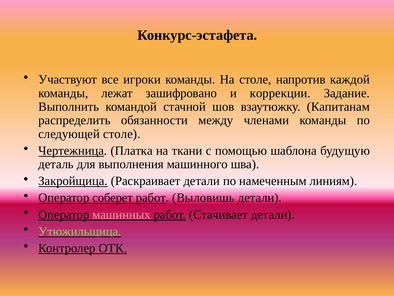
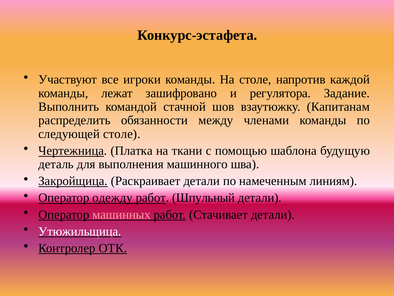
коррекции: коррекции -> регулятора
соберет: соберет -> одежду
Выловишь: Выловишь -> Шпульный
Утюжильщица colour: light green -> white
